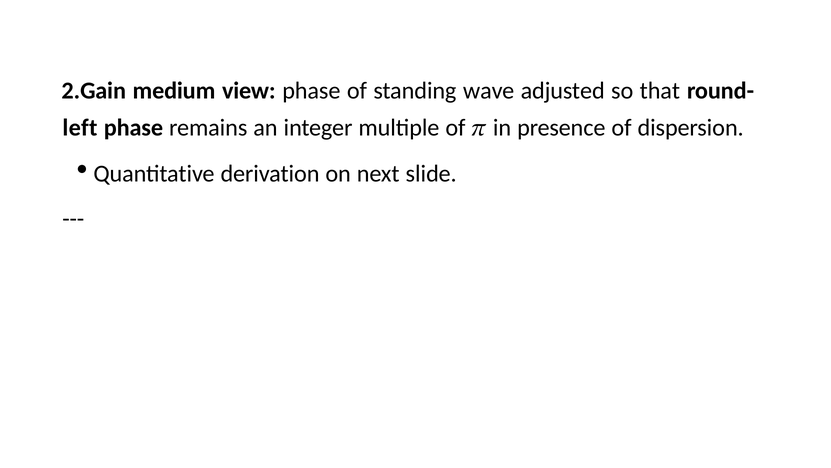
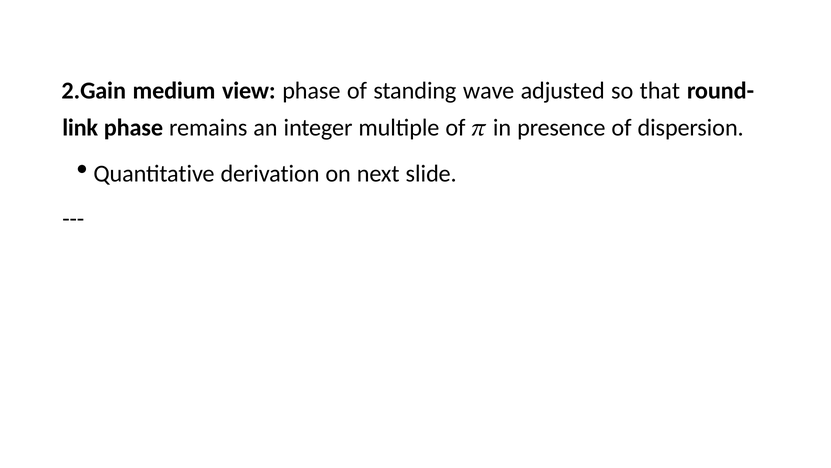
left: left -> link
